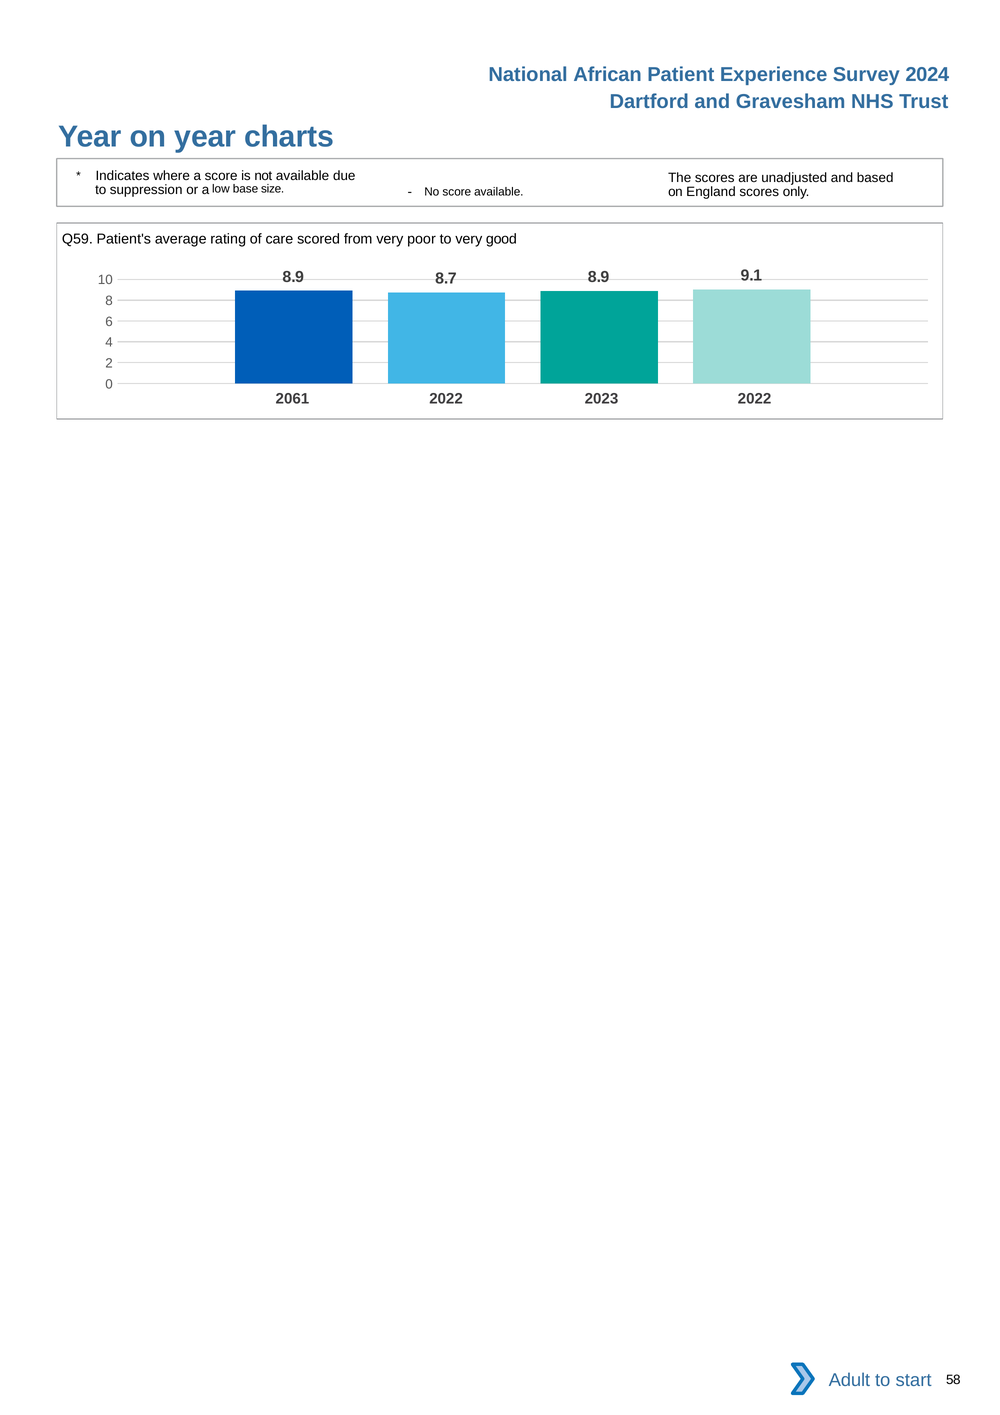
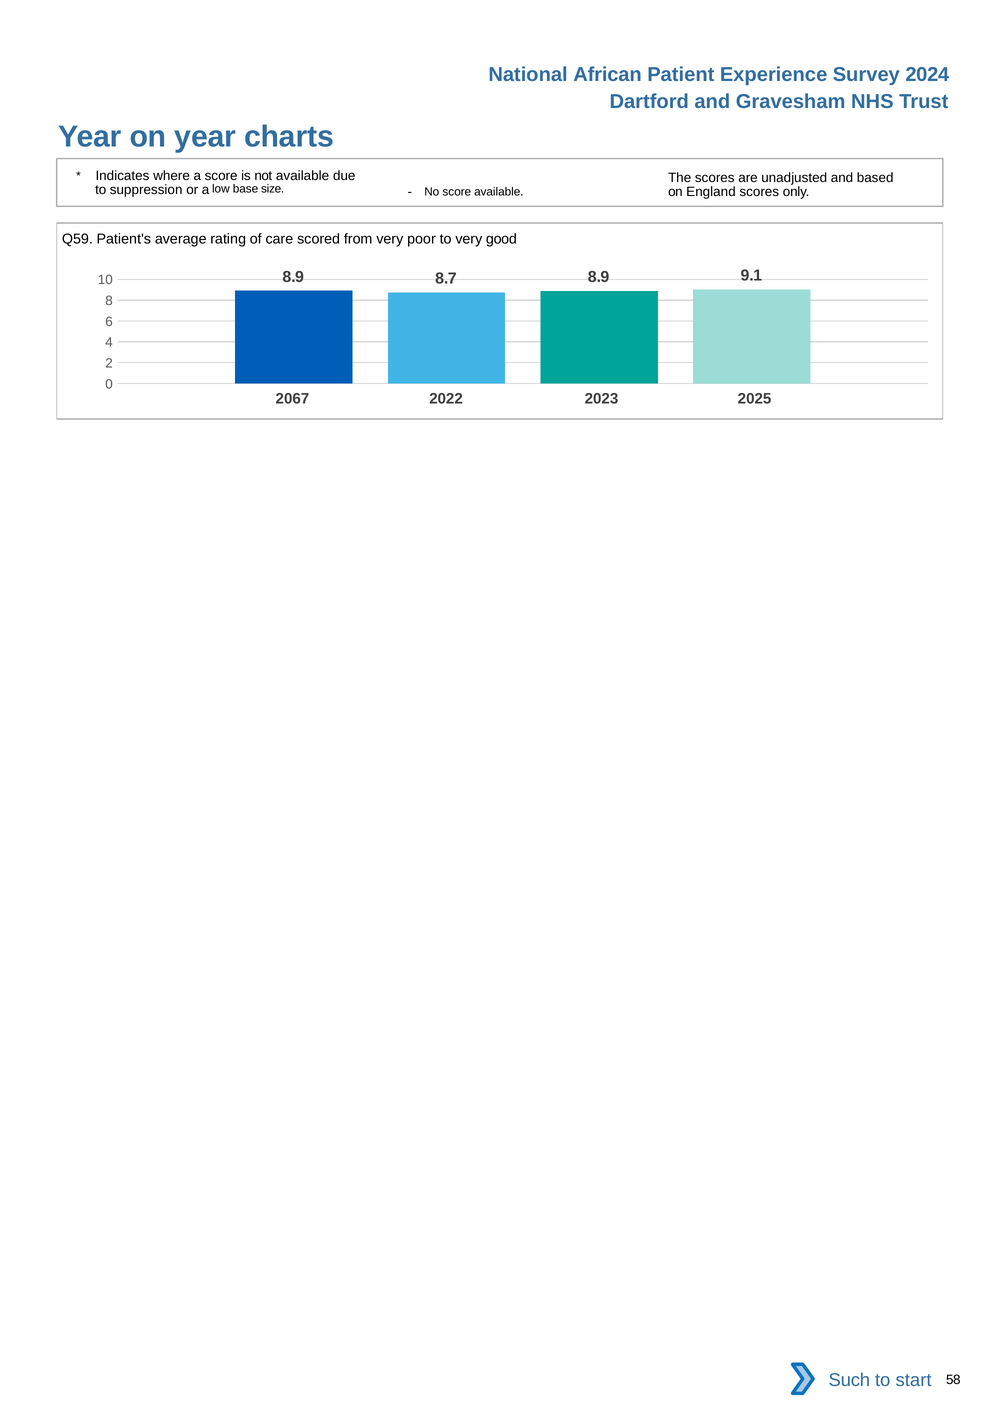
2061: 2061 -> 2067
2023 2022: 2022 -> 2025
Adult: Adult -> Such
